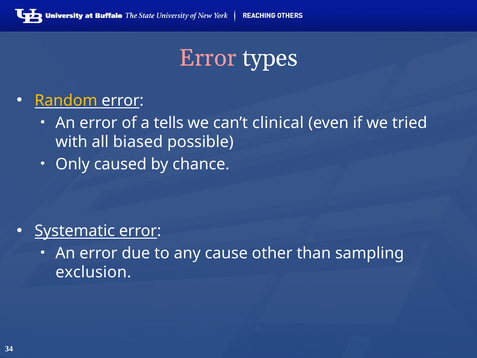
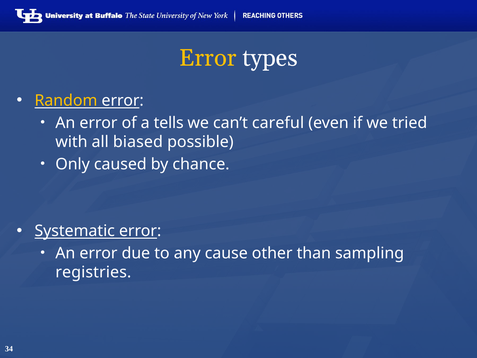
Error at (208, 58) colour: pink -> yellow
clinical: clinical -> careful
exclusion: exclusion -> registries
